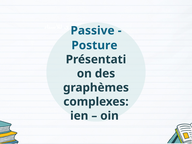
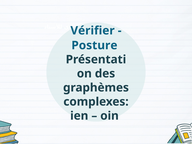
Passive: Passive -> Vérifier
